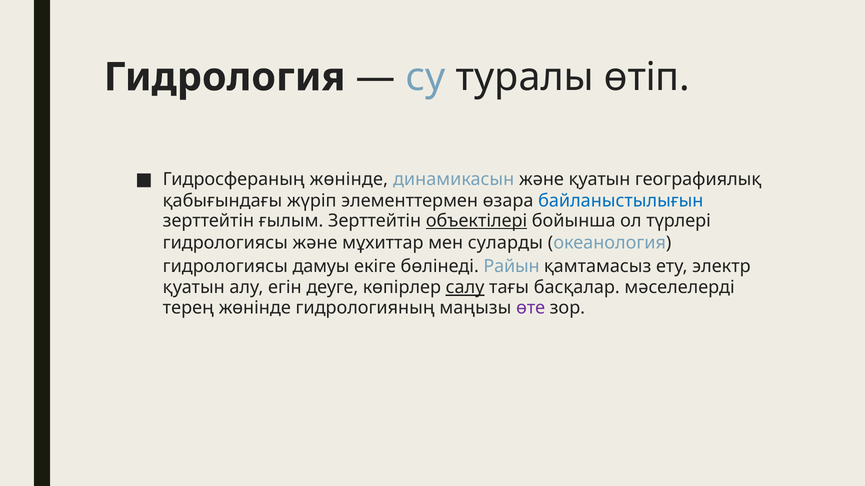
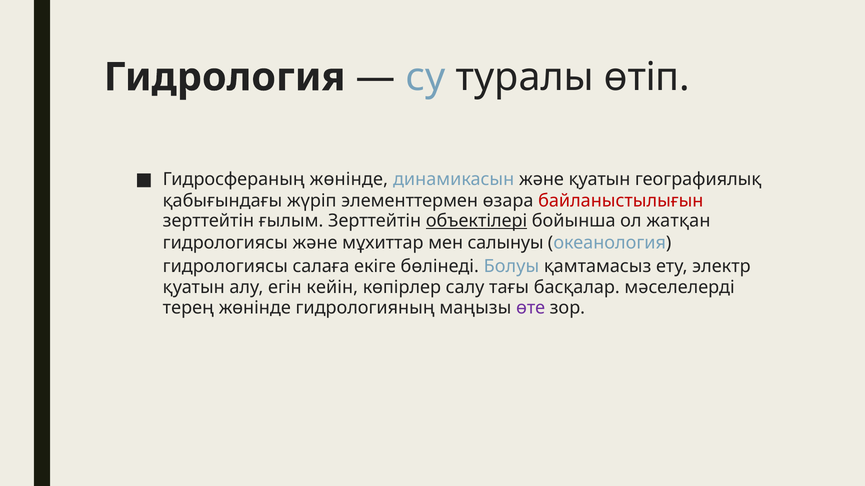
байланыстылығын colour: blue -> red
түрлері: түрлері -> жатқан
суларды: суларды -> салынуы
дамуы: дамуы -> салаға
Райын: Райын -> Болуы
деуге: деуге -> кейін
салу underline: present -> none
